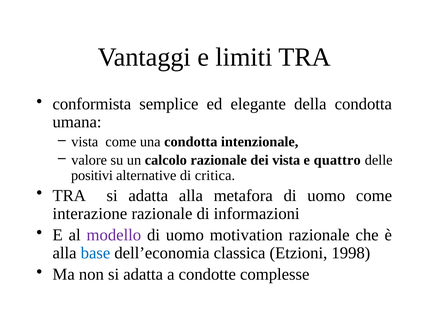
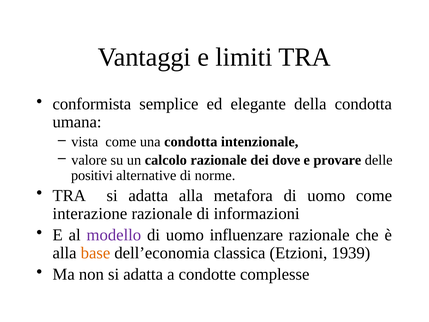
dei vista: vista -> dove
quattro: quattro -> provare
critica: critica -> norme
motivation: motivation -> influenzare
base colour: blue -> orange
1998: 1998 -> 1939
